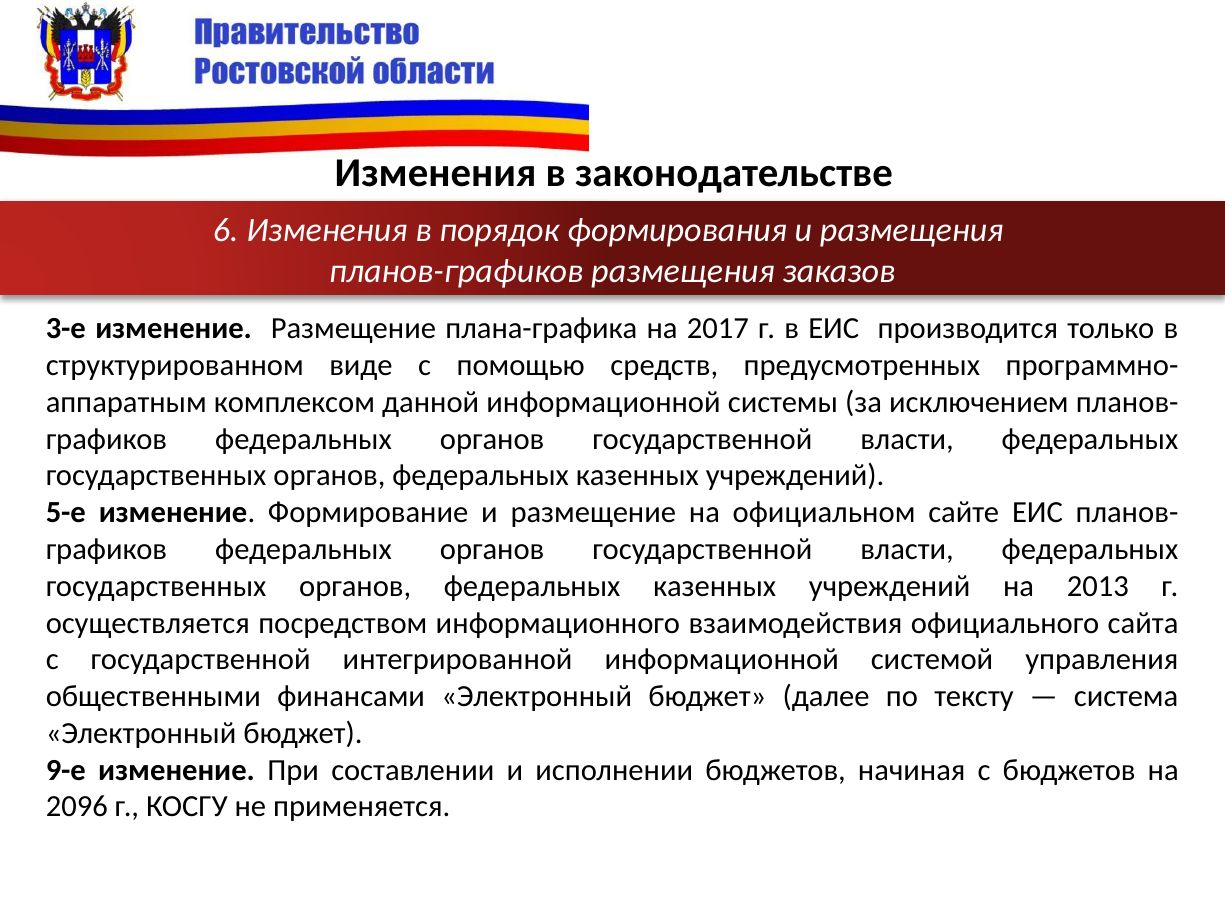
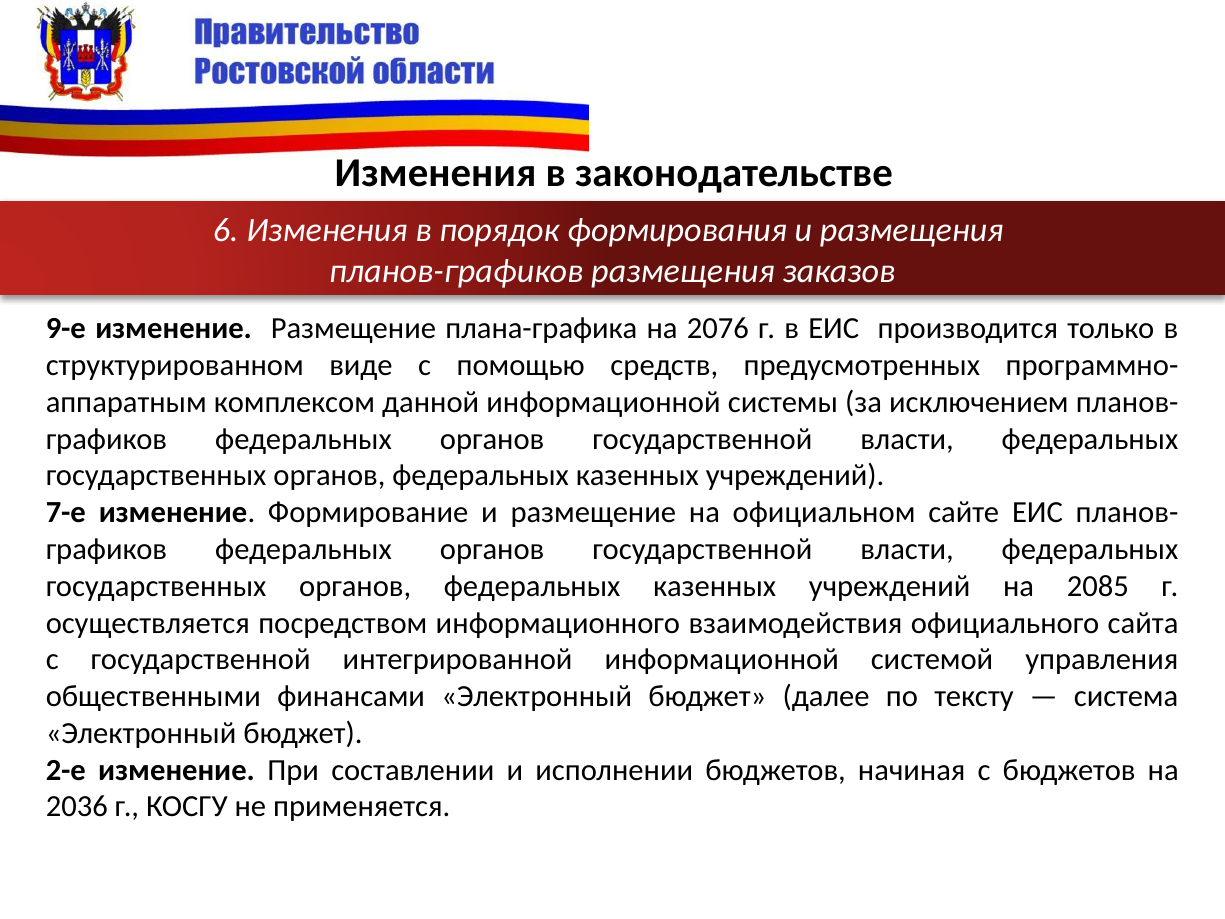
3-е: 3-е -> 9-е
2017: 2017 -> 2076
5-е: 5-е -> 7-е
2013: 2013 -> 2085
9-е: 9-е -> 2-е
2096: 2096 -> 2036
